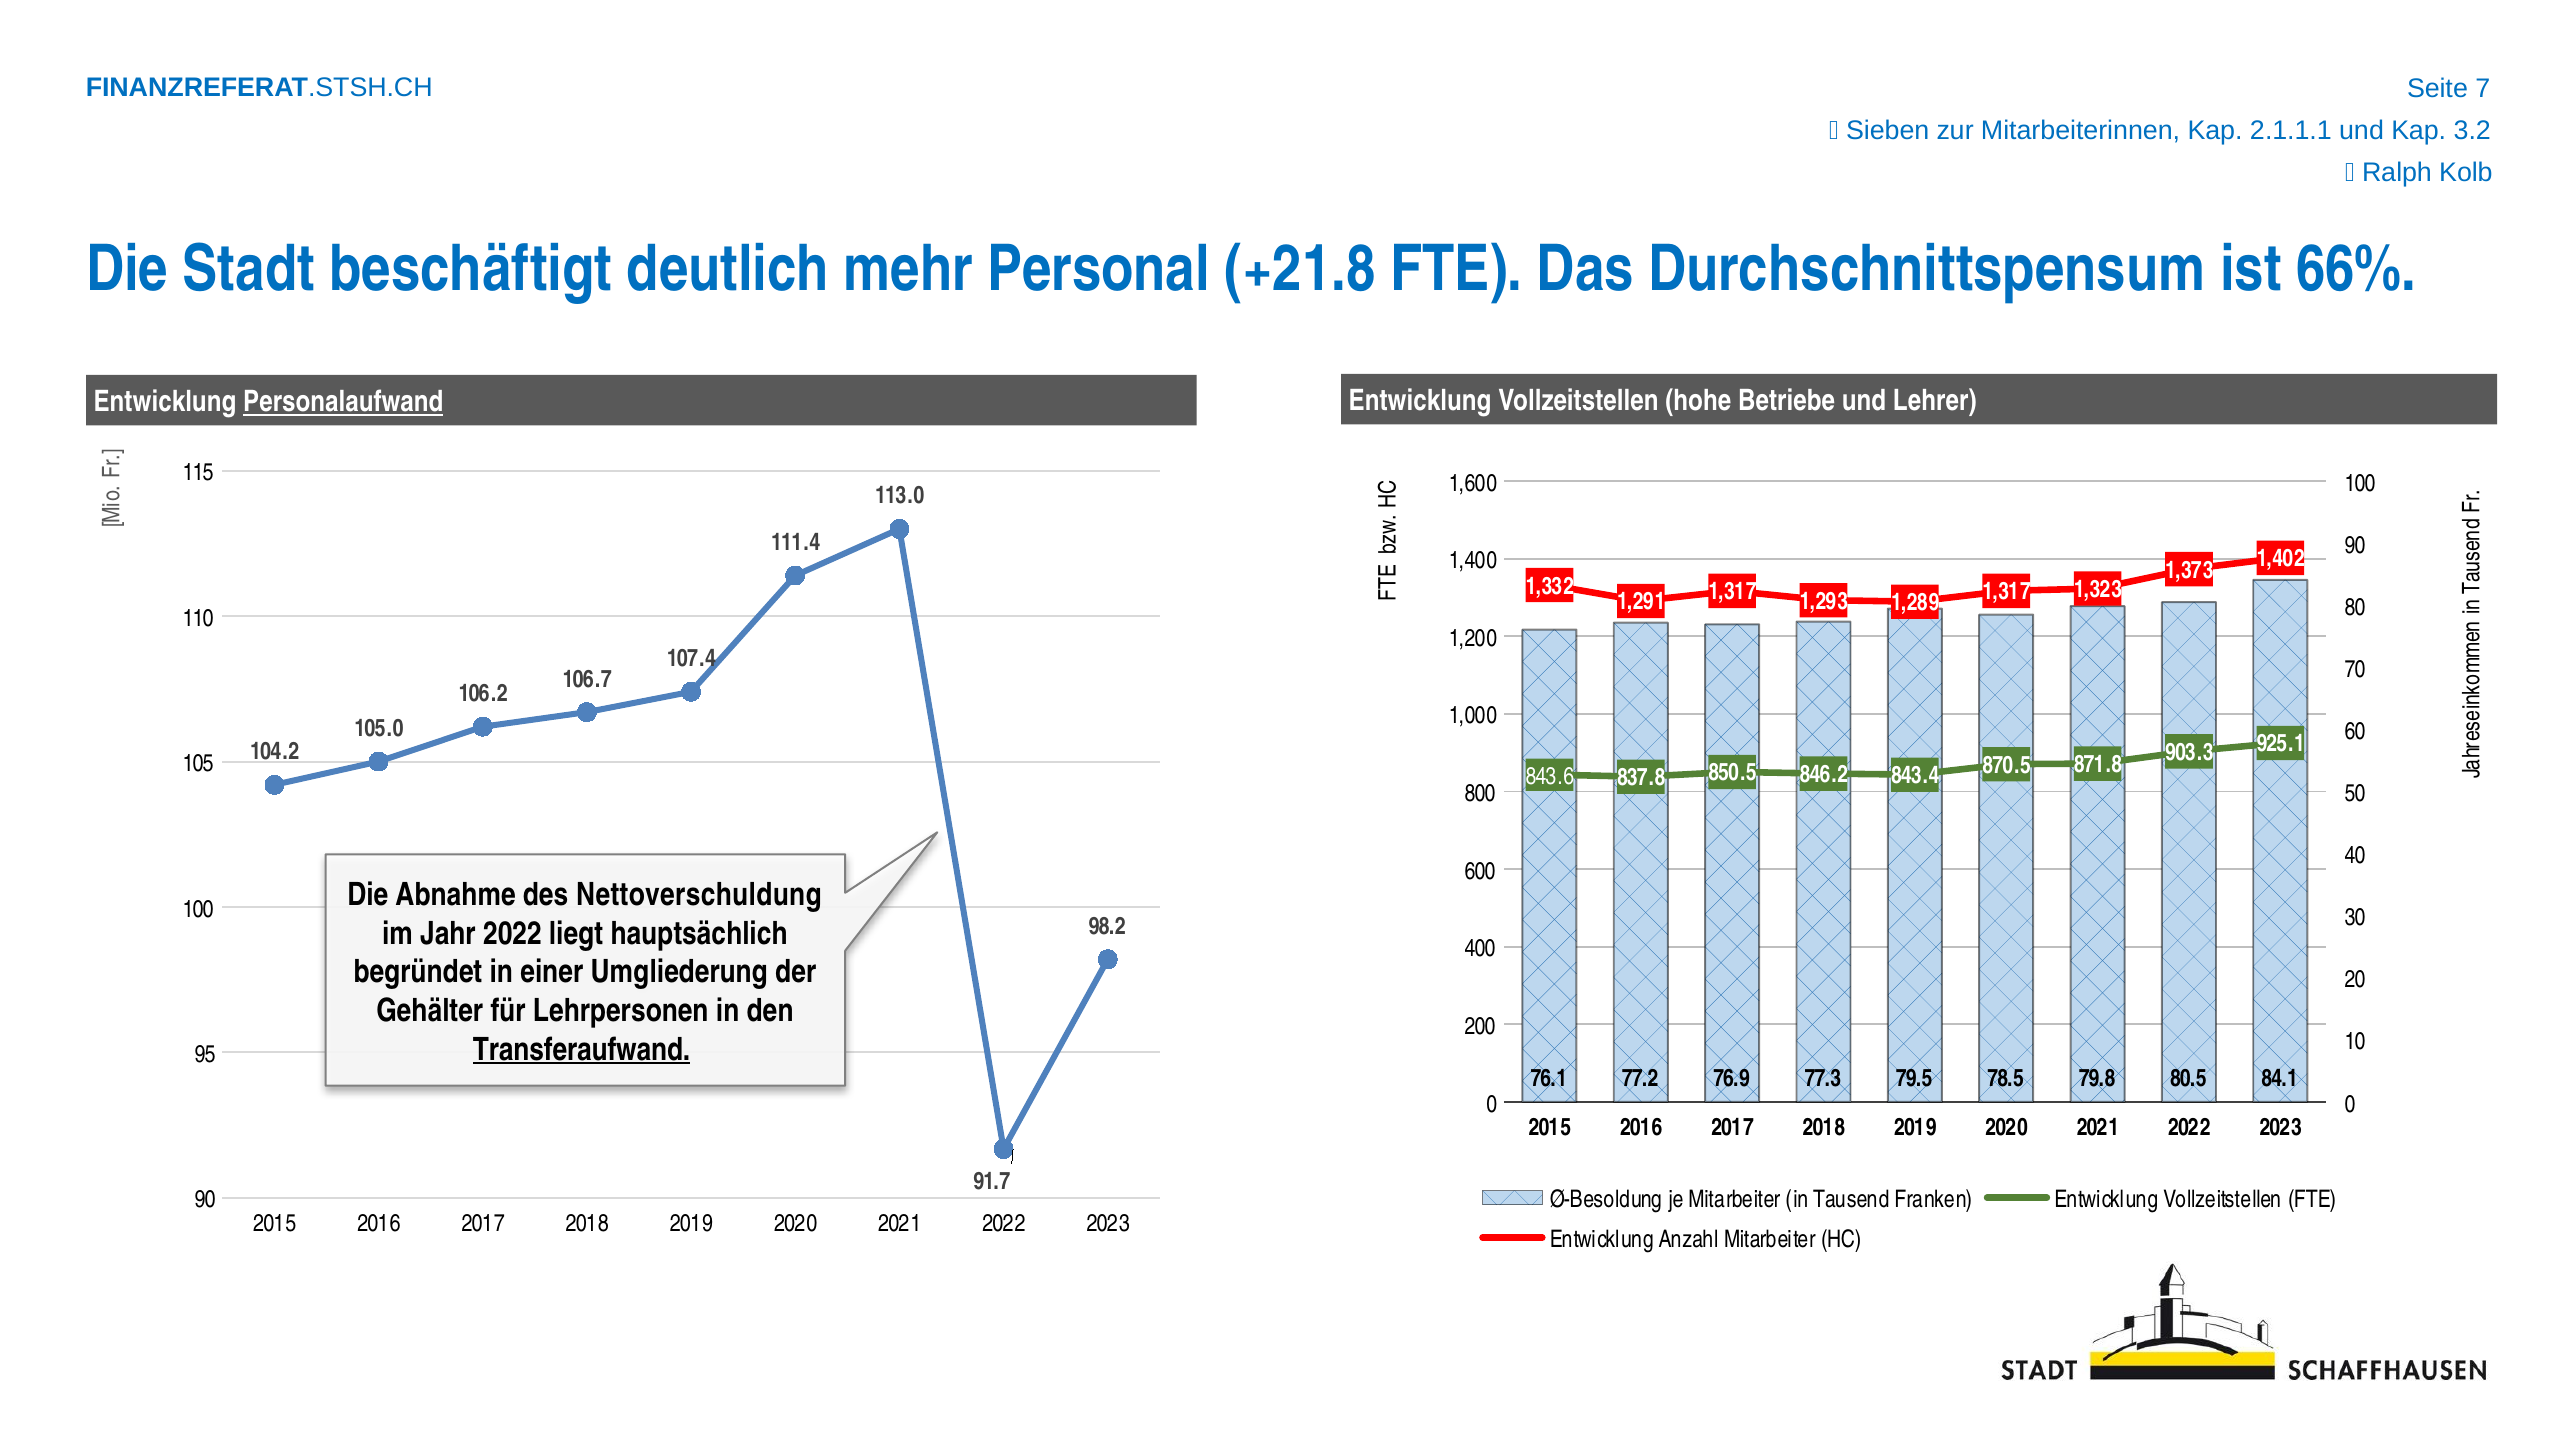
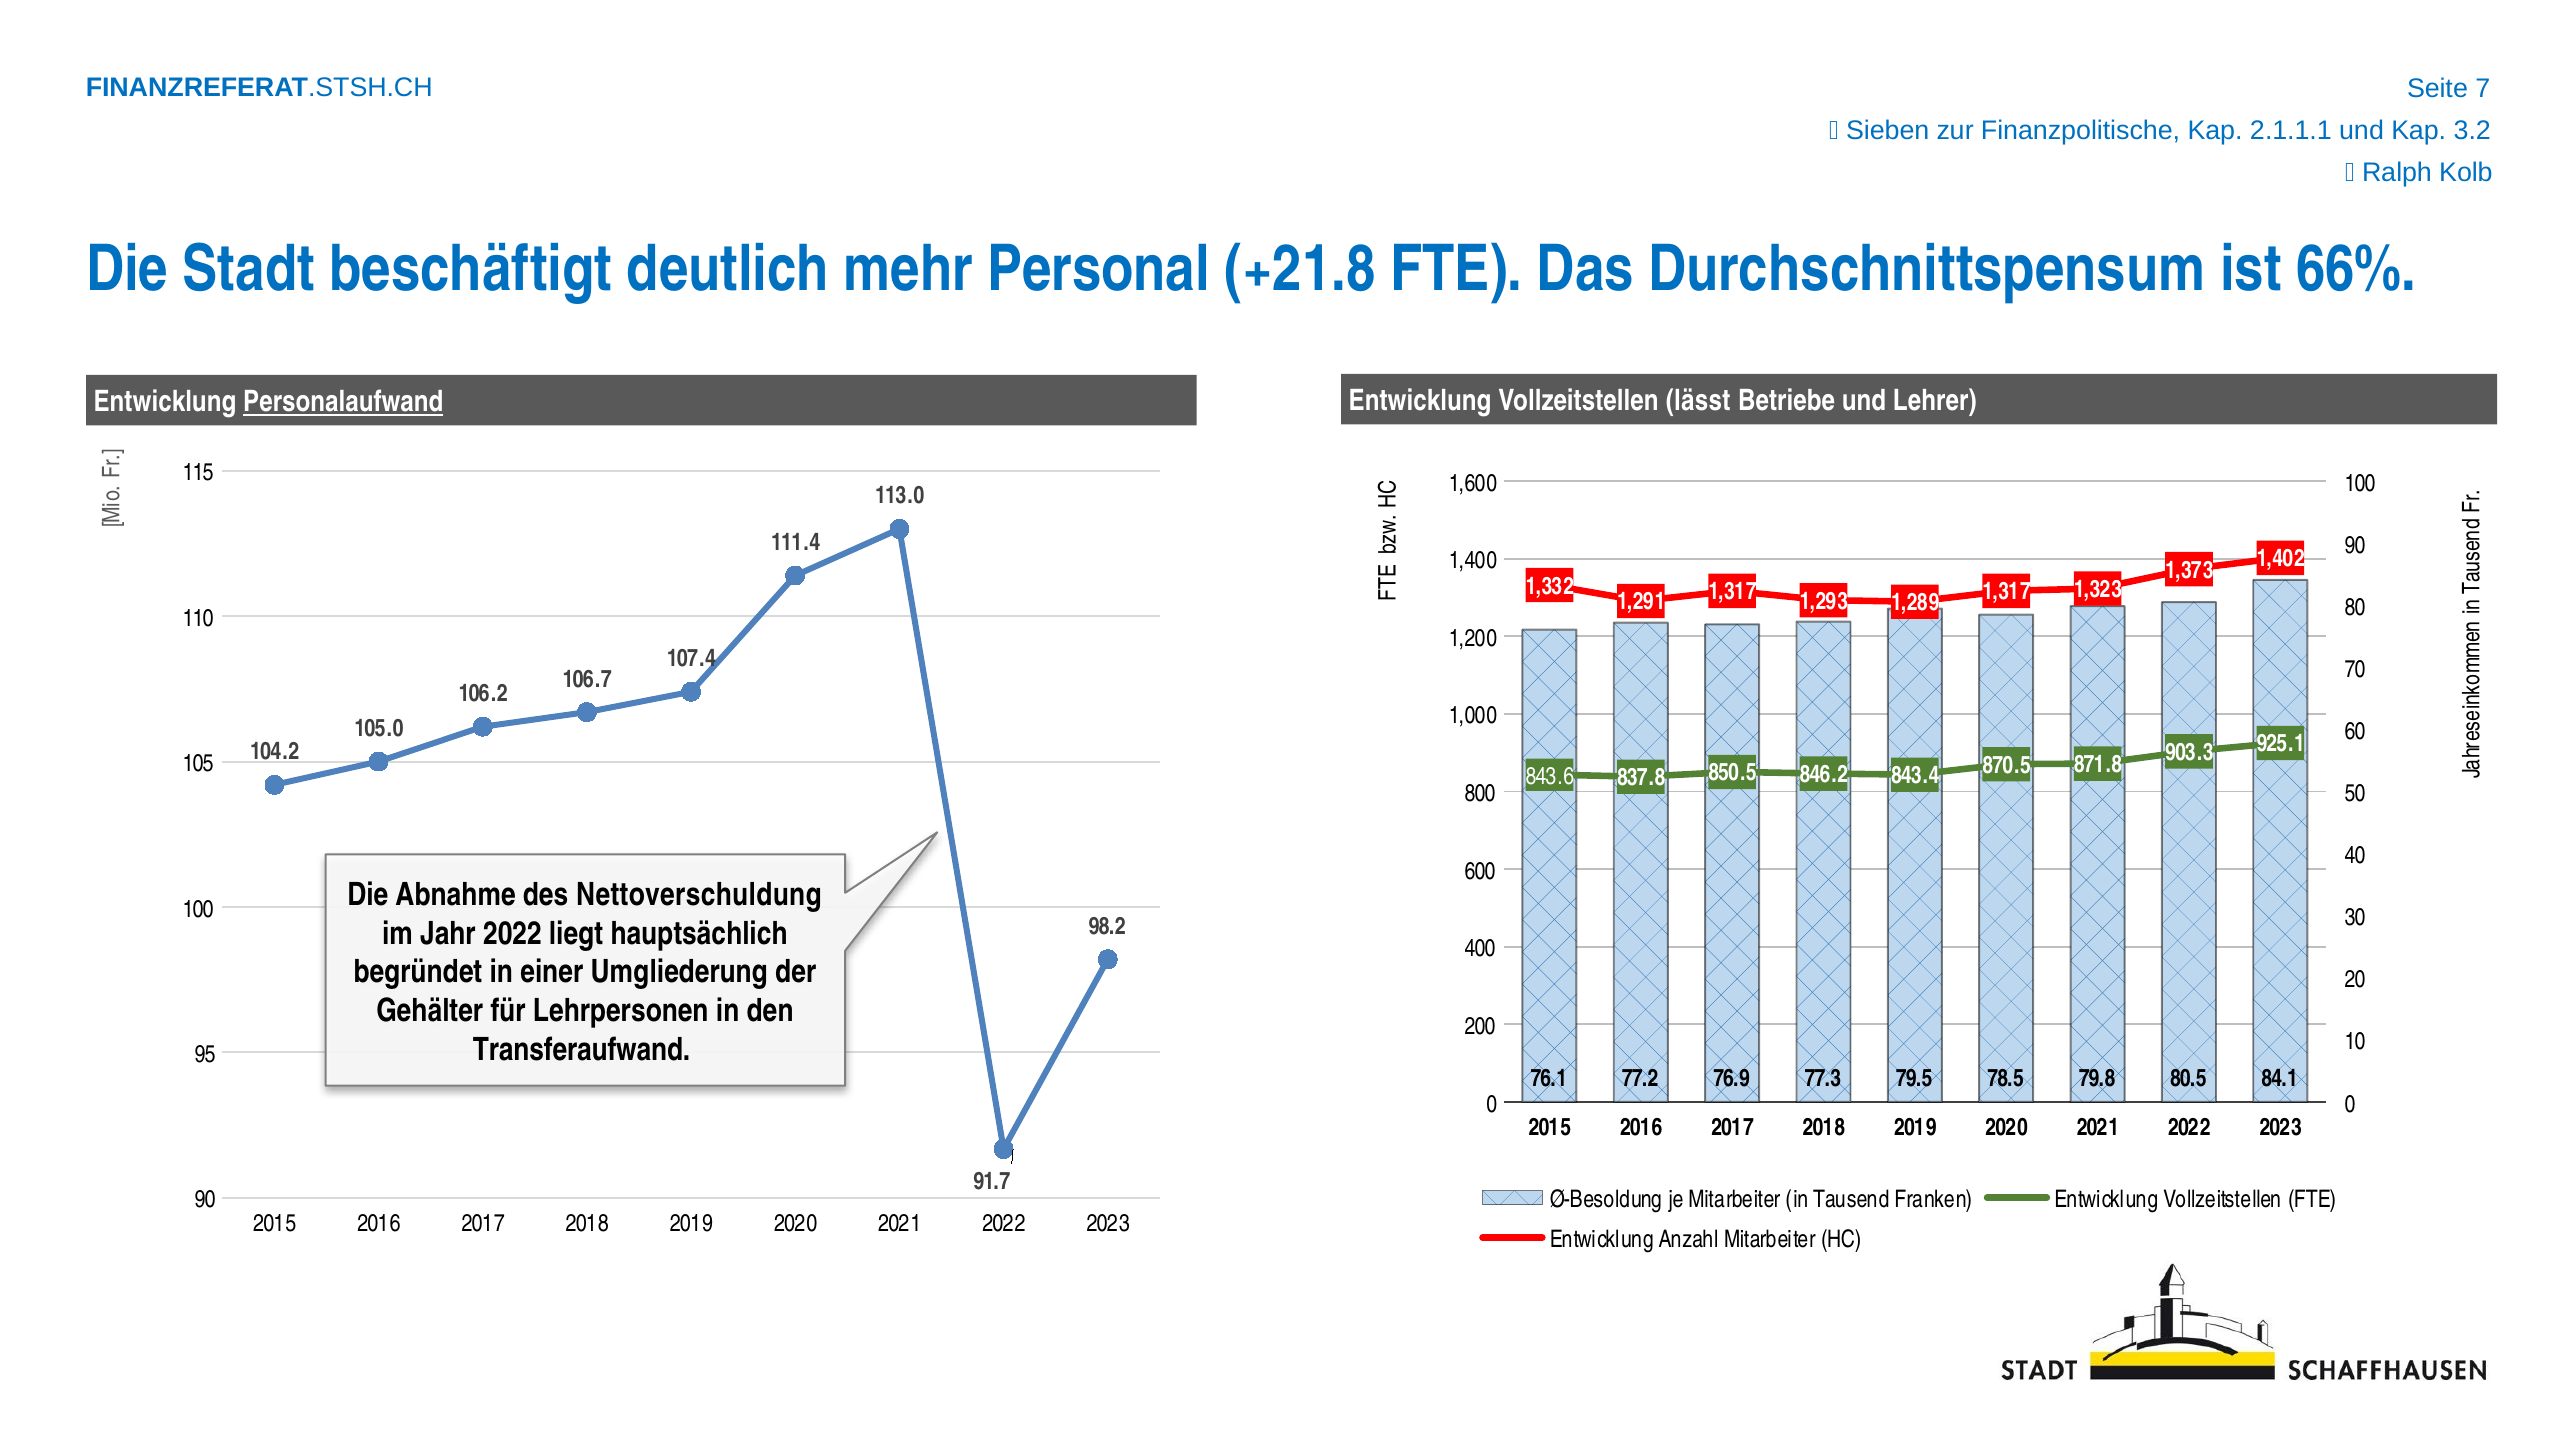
Mitarbeiterinnen: Mitarbeiterinnen -> Finanzpolitische
hohe: hohe -> lässt
Transferaufwand underline: present -> none
